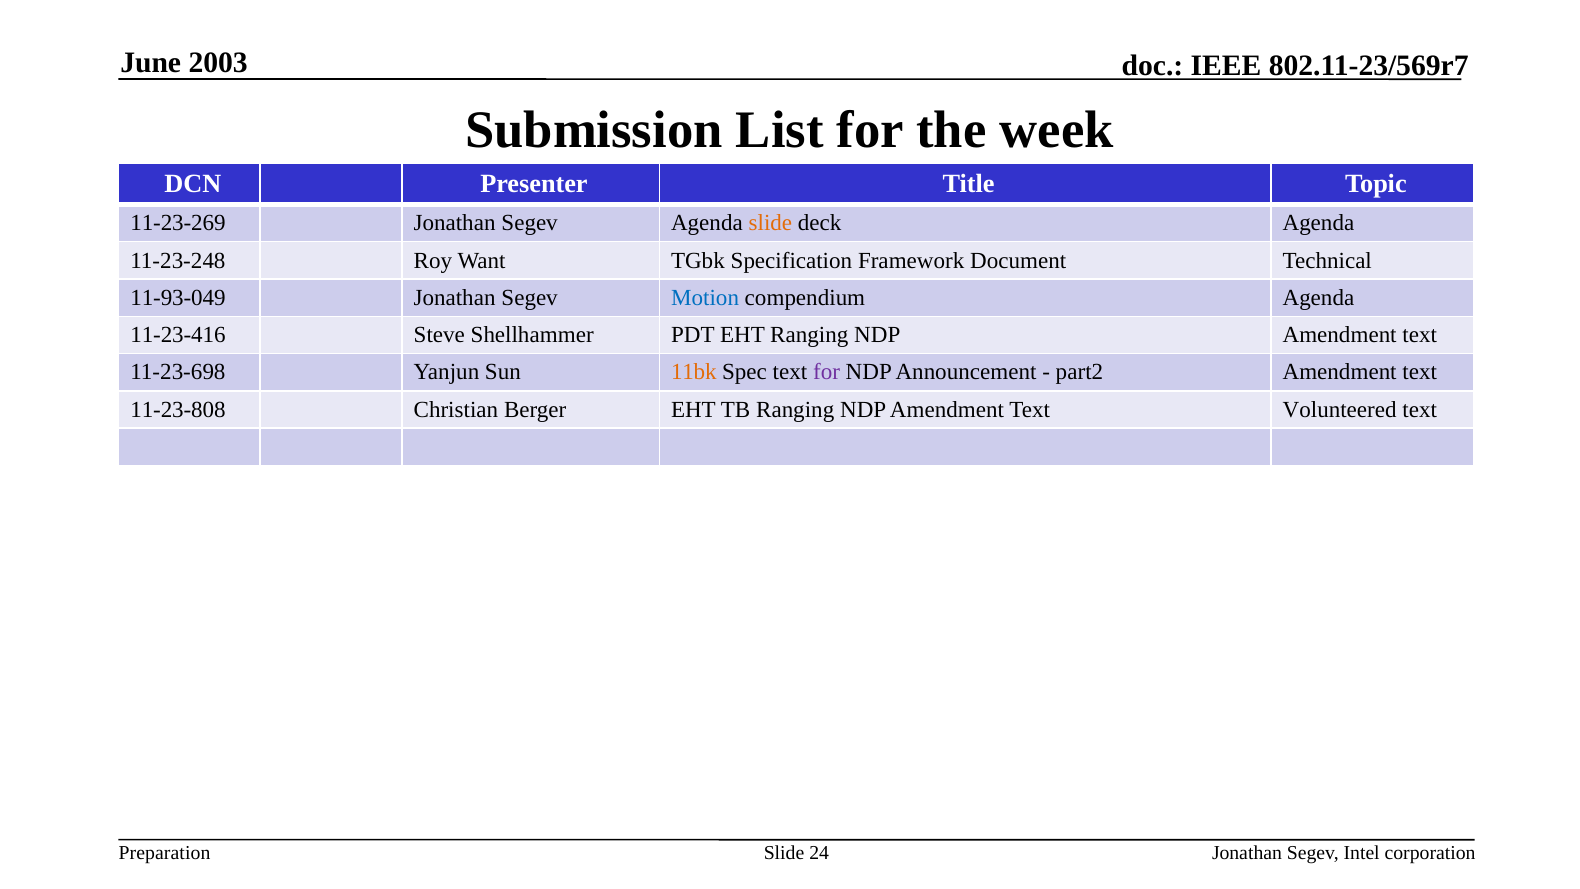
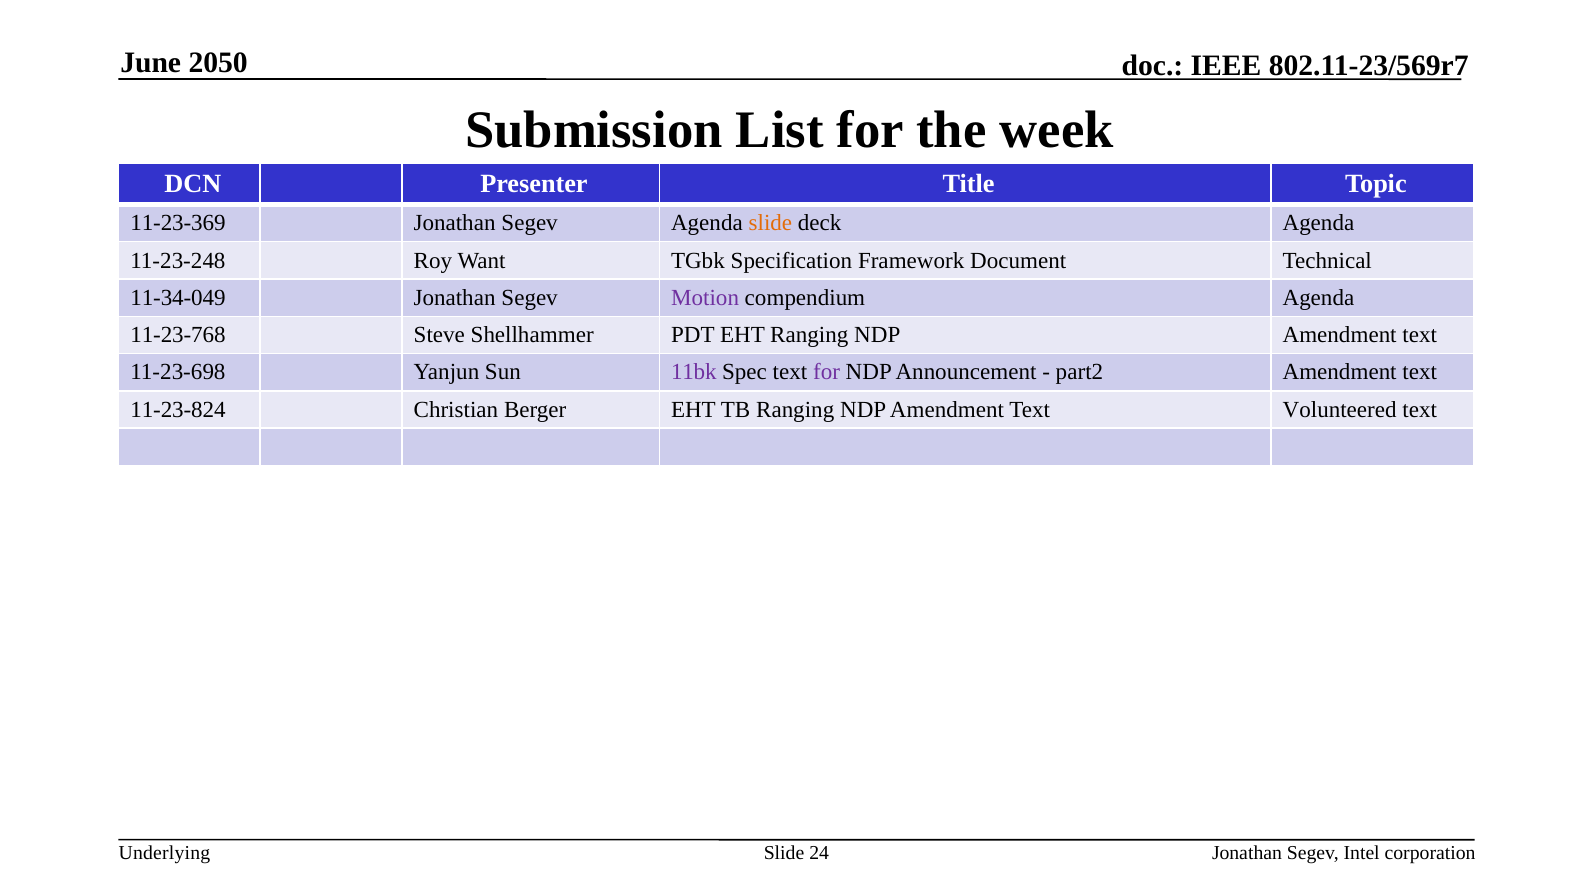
2003: 2003 -> 2050
11-23-269: 11-23-269 -> 11-23-369
11-93-049: 11-93-049 -> 11-34-049
Motion colour: blue -> purple
11-23-416: 11-23-416 -> 11-23-768
11bk colour: orange -> purple
11-23-808: 11-23-808 -> 11-23-824
Preparation: Preparation -> Underlying
